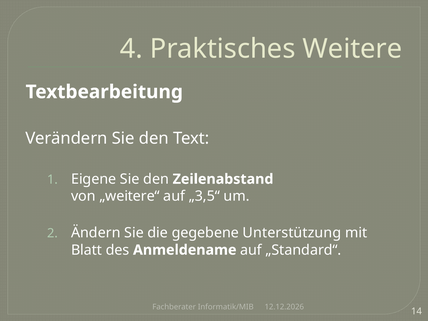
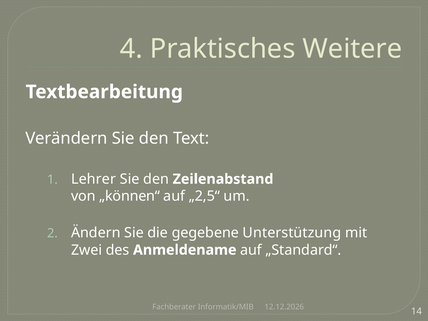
Eigene: Eigene -> Lehrer
„weitere“: „weitere“ -> „können“
„3,5“: „3,5“ -> „2,5“
Blatt: Blatt -> Zwei
